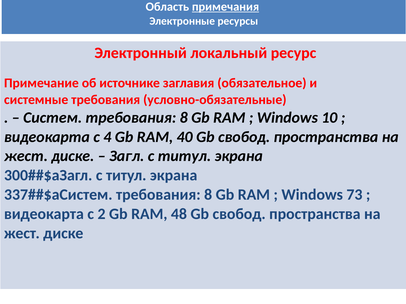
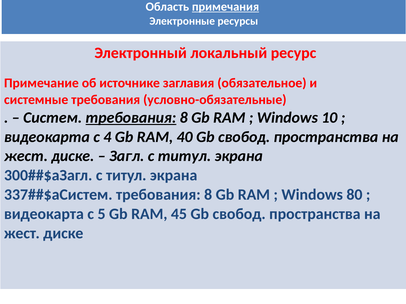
требования at (131, 118) underline: none -> present
73: 73 -> 80
2: 2 -> 5
48: 48 -> 45
